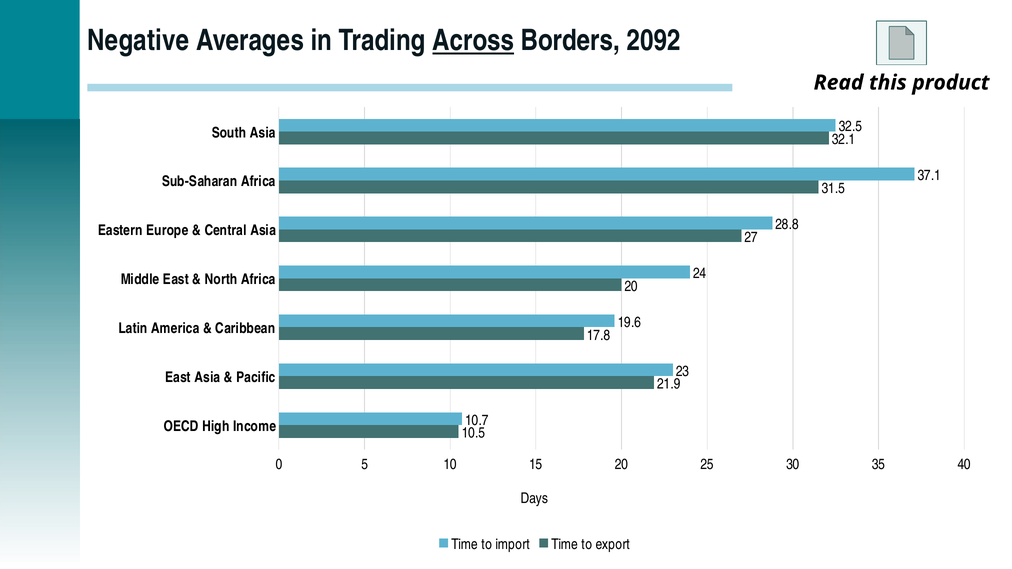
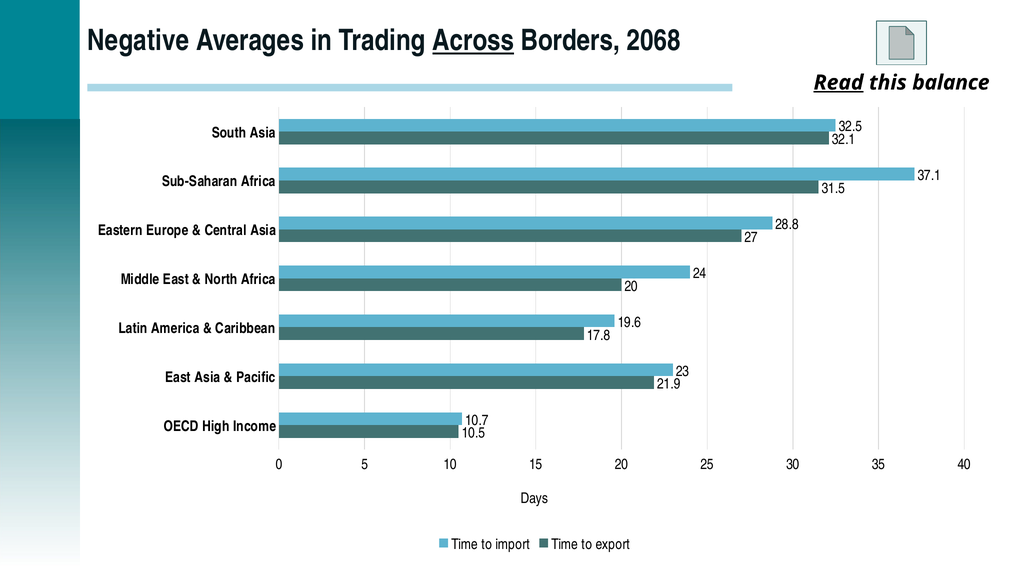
2092: 2092 -> 2068
Read underline: none -> present
product: product -> balance
